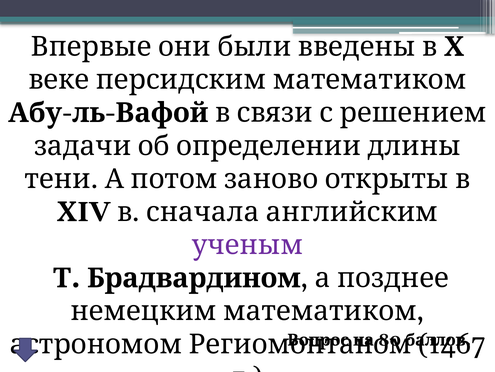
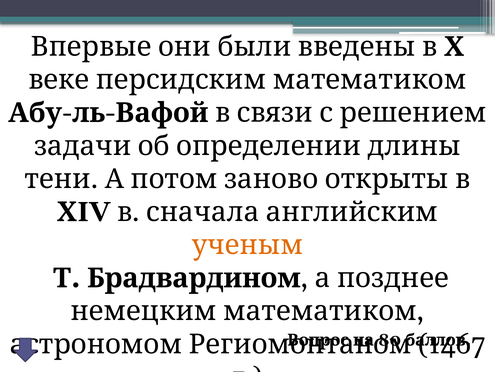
ученым colour: purple -> orange
